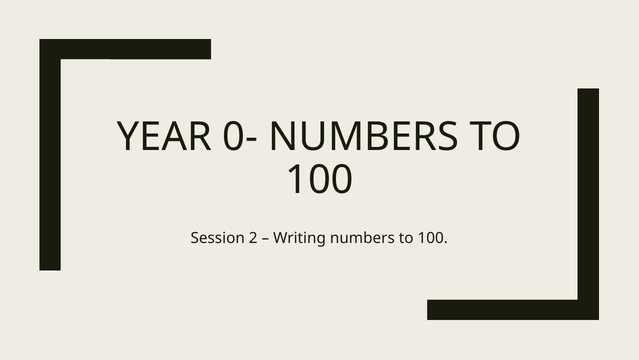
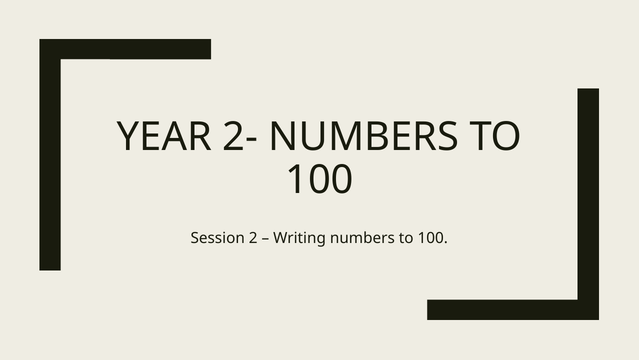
0-: 0- -> 2-
